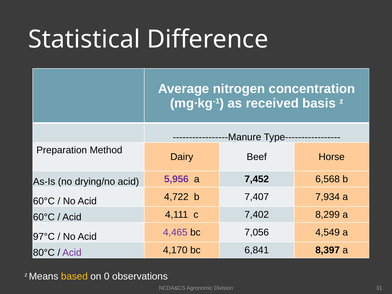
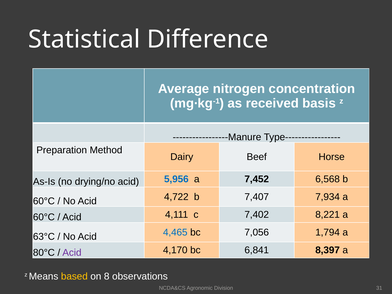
5,956 colour: purple -> blue
8,299: 8,299 -> 8,221
97°C: 97°C -> 63°C
4,465 colour: purple -> blue
4,549: 4,549 -> 1,794
0: 0 -> 8
